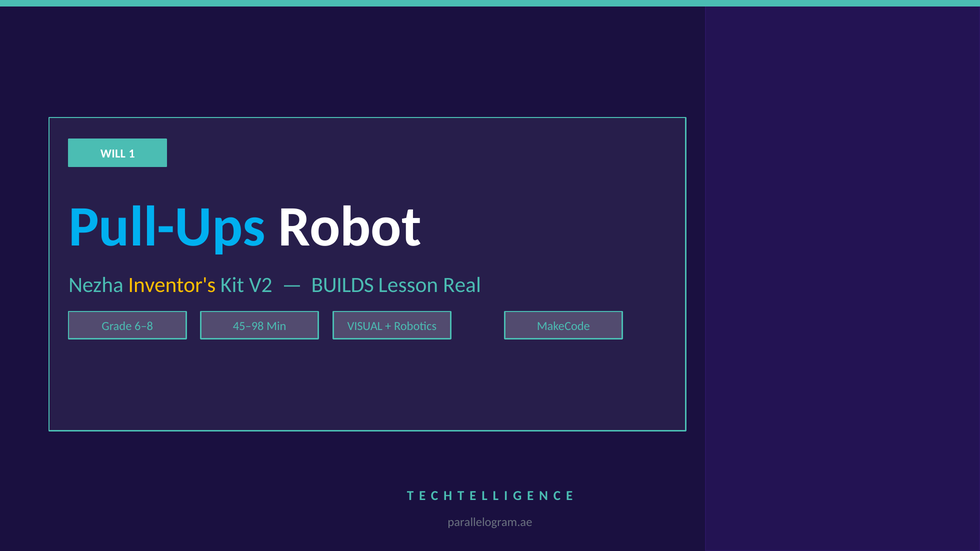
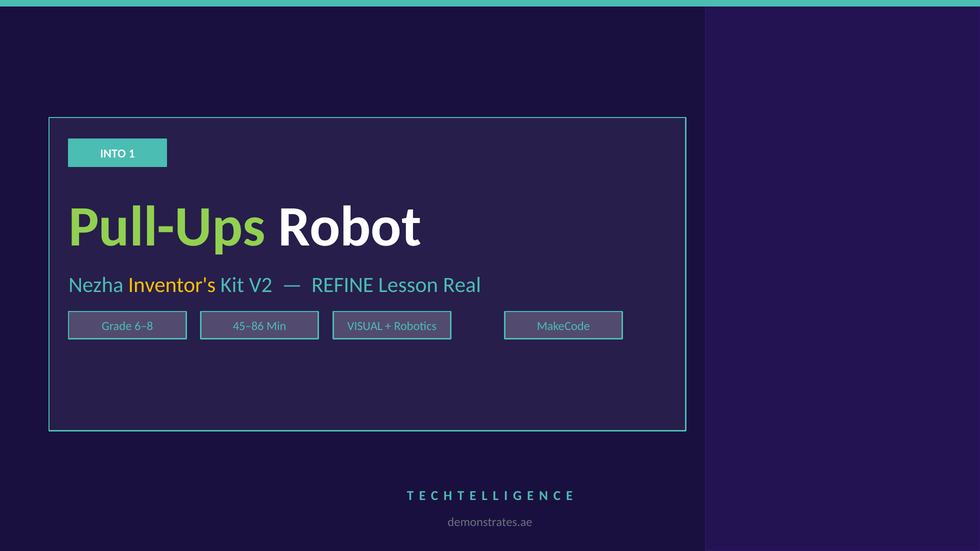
WILL: WILL -> INTO
Pull-Ups colour: light blue -> light green
BUILDS: BUILDS -> REFINE
45–98: 45–98 -> 45–86
parallelogram.ae: parallelogram.ae -> demonstrates.ae
